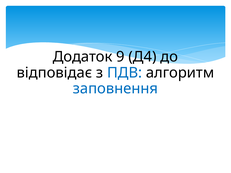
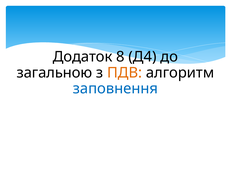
9: 9 -> 8
відповідає: відповідає -> загальною
ПДВ colour: blue -> orange
